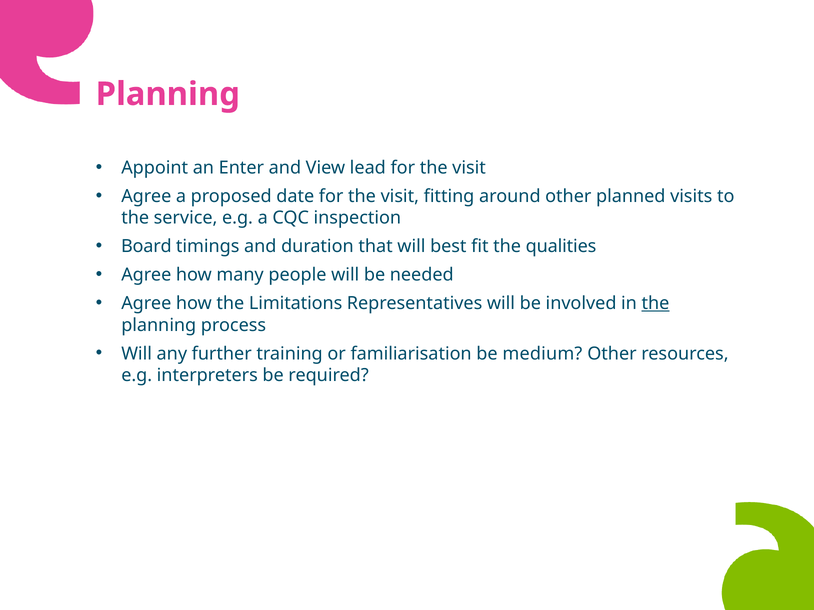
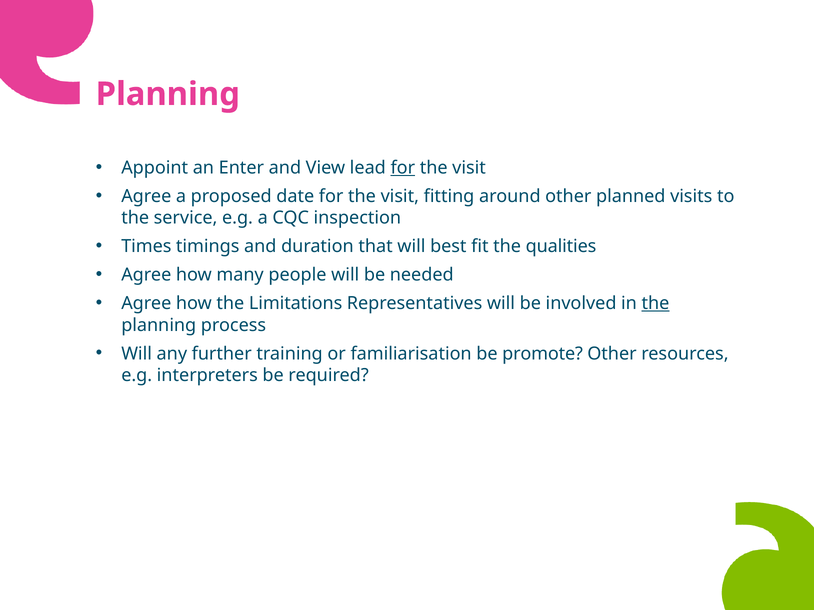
for at (403, 168) underline: none -> present
Board: Board -> Times
medium: medium -> promote
